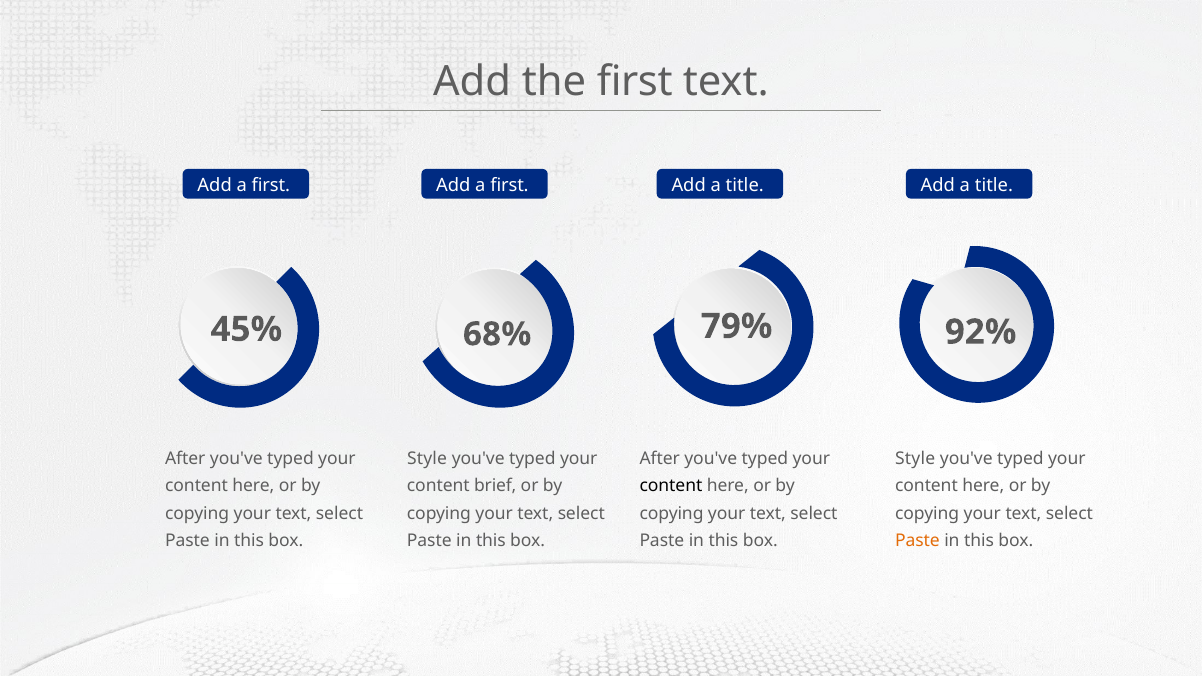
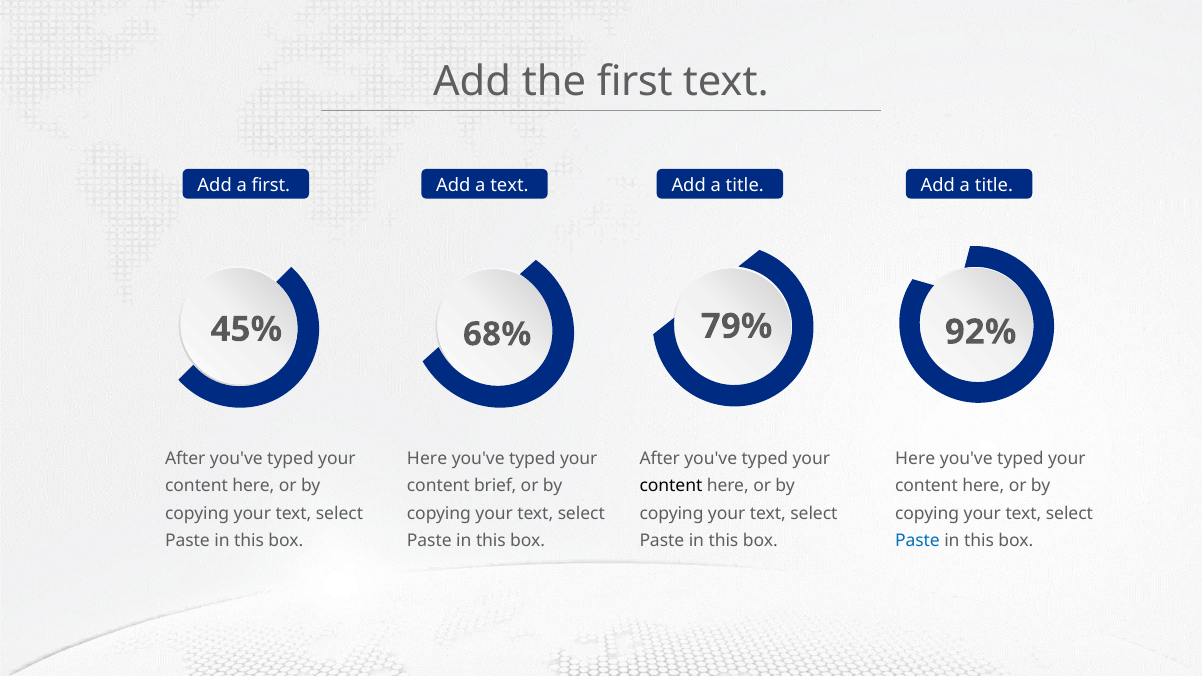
first at (510, 186): first -> text
Style at (427, 459): Style -> Here
Style at (915, 459): Style -> Here
Paste at (917, 541) colour: orange -> blue
